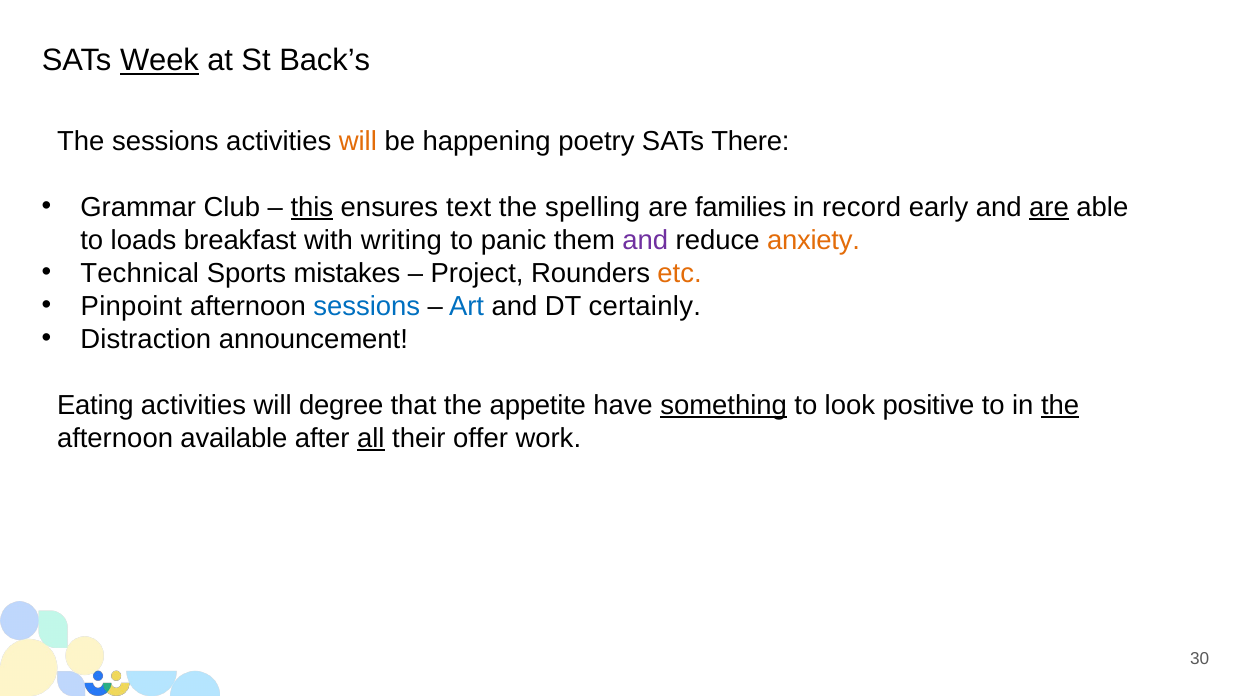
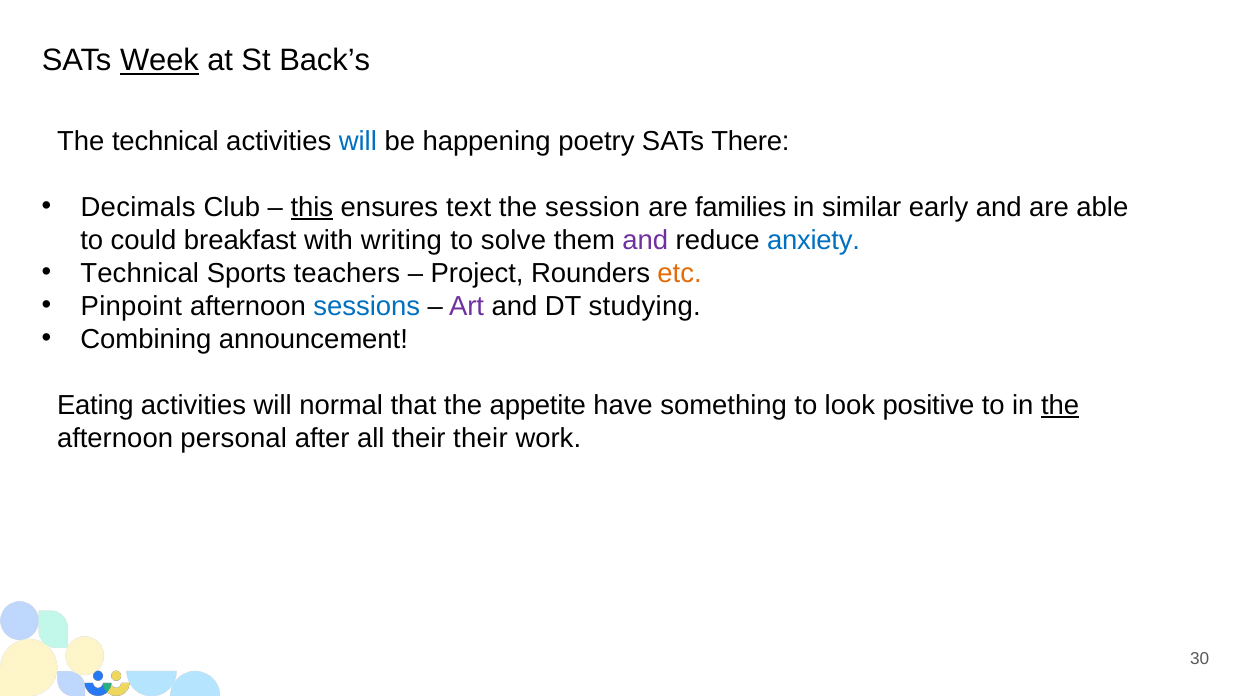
The sessions: sessions -> technical
will at (358, 142) colour: orange -> blue
Grammar: Grammar -> Decimals
spelling: spelling -> session
record: record -> similar
are at (1049, 208) underline: present -> none
loads: loads -> could
panic: panic -> solve
anxiety colour: orange -> blue
mistakes: mistakes -> teachers
Art colour: blue -> purple
certainly: certainly -> studying
Distraction: Distraction -> Combining
degree: degree -> normal
something underline: present -> none
available: available -> personal
all underline: present -> none
their offer: offer -> their
